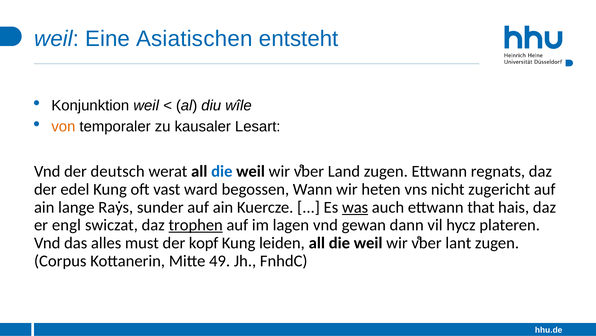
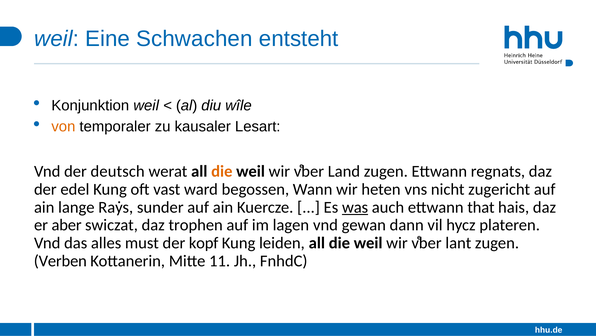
Asiatischen: Asiatischen -> Schwachen
die at (222, 171) colour: blue -> orange
engl: engl -> aber
trophen underline: present -> none
Corpus: Corpus -> Verben
49: 49 -> 11
